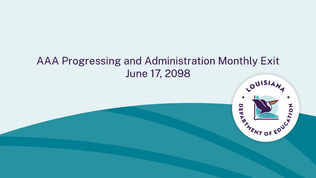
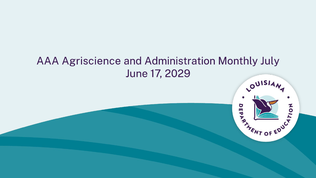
Progressing: Progressing -> Agriscience
Exit: Exit -> July
2098: 2098 -> 2029
